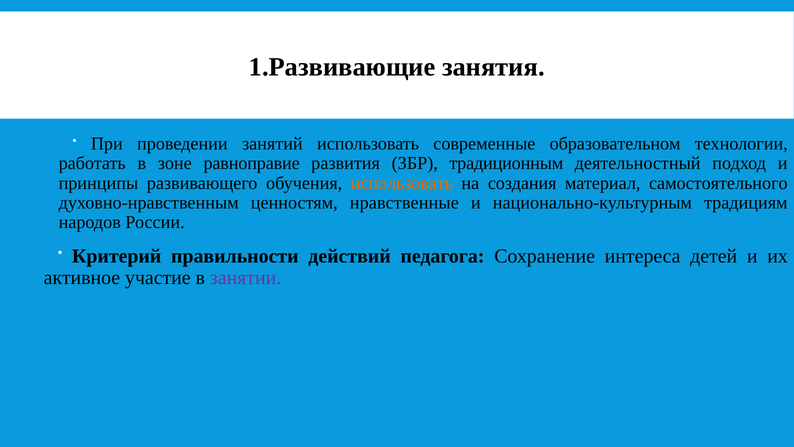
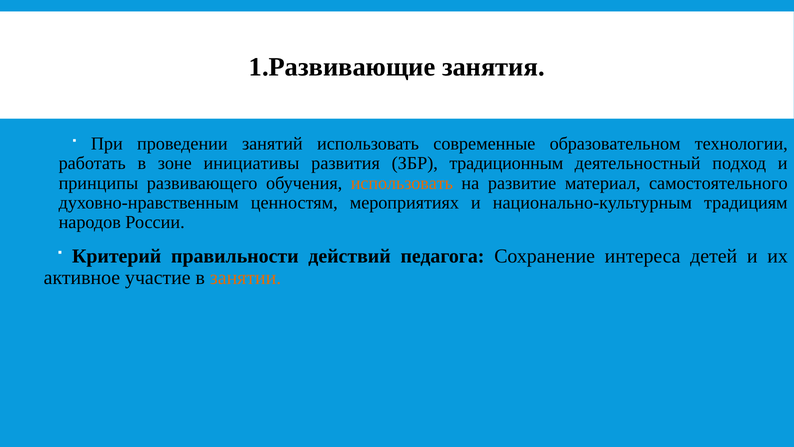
равноправие: равноправие -> инициативы
создания: создания -> развитие
нравственные: нравственные -> мероприятиях
занятии colour: purple -> orange
